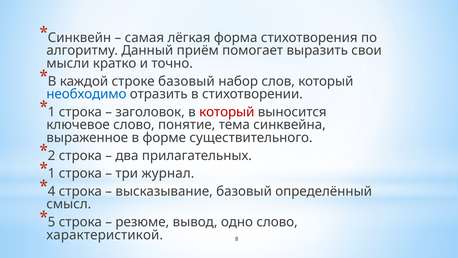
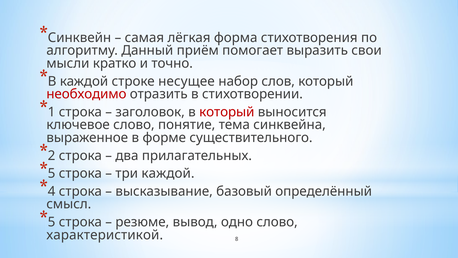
строке базовый: базовый -> несущее
необходимо colour: blue -> red
1 at (52, 173): 1 -> 5
три журнал: журнал -> каждой
